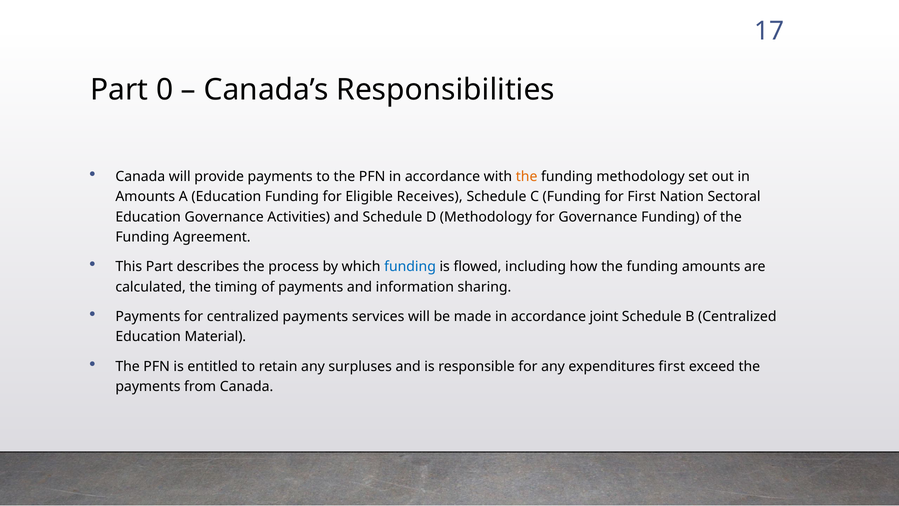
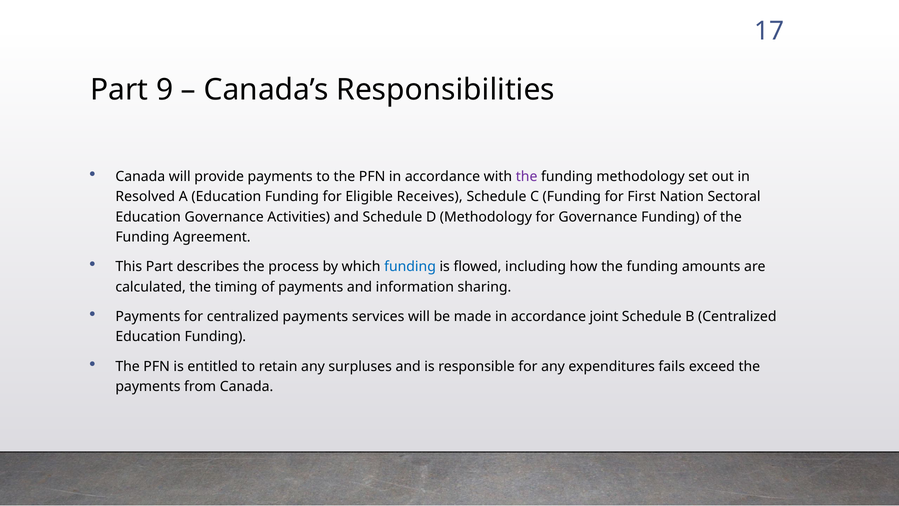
0: 0 -> 9
the at (527, 176) colour: orange -> purple
Amounts at (145, 197): Amounts -> Resolved
Material at (215, 337): Material -> Funding
expenditures first: first -> fails
